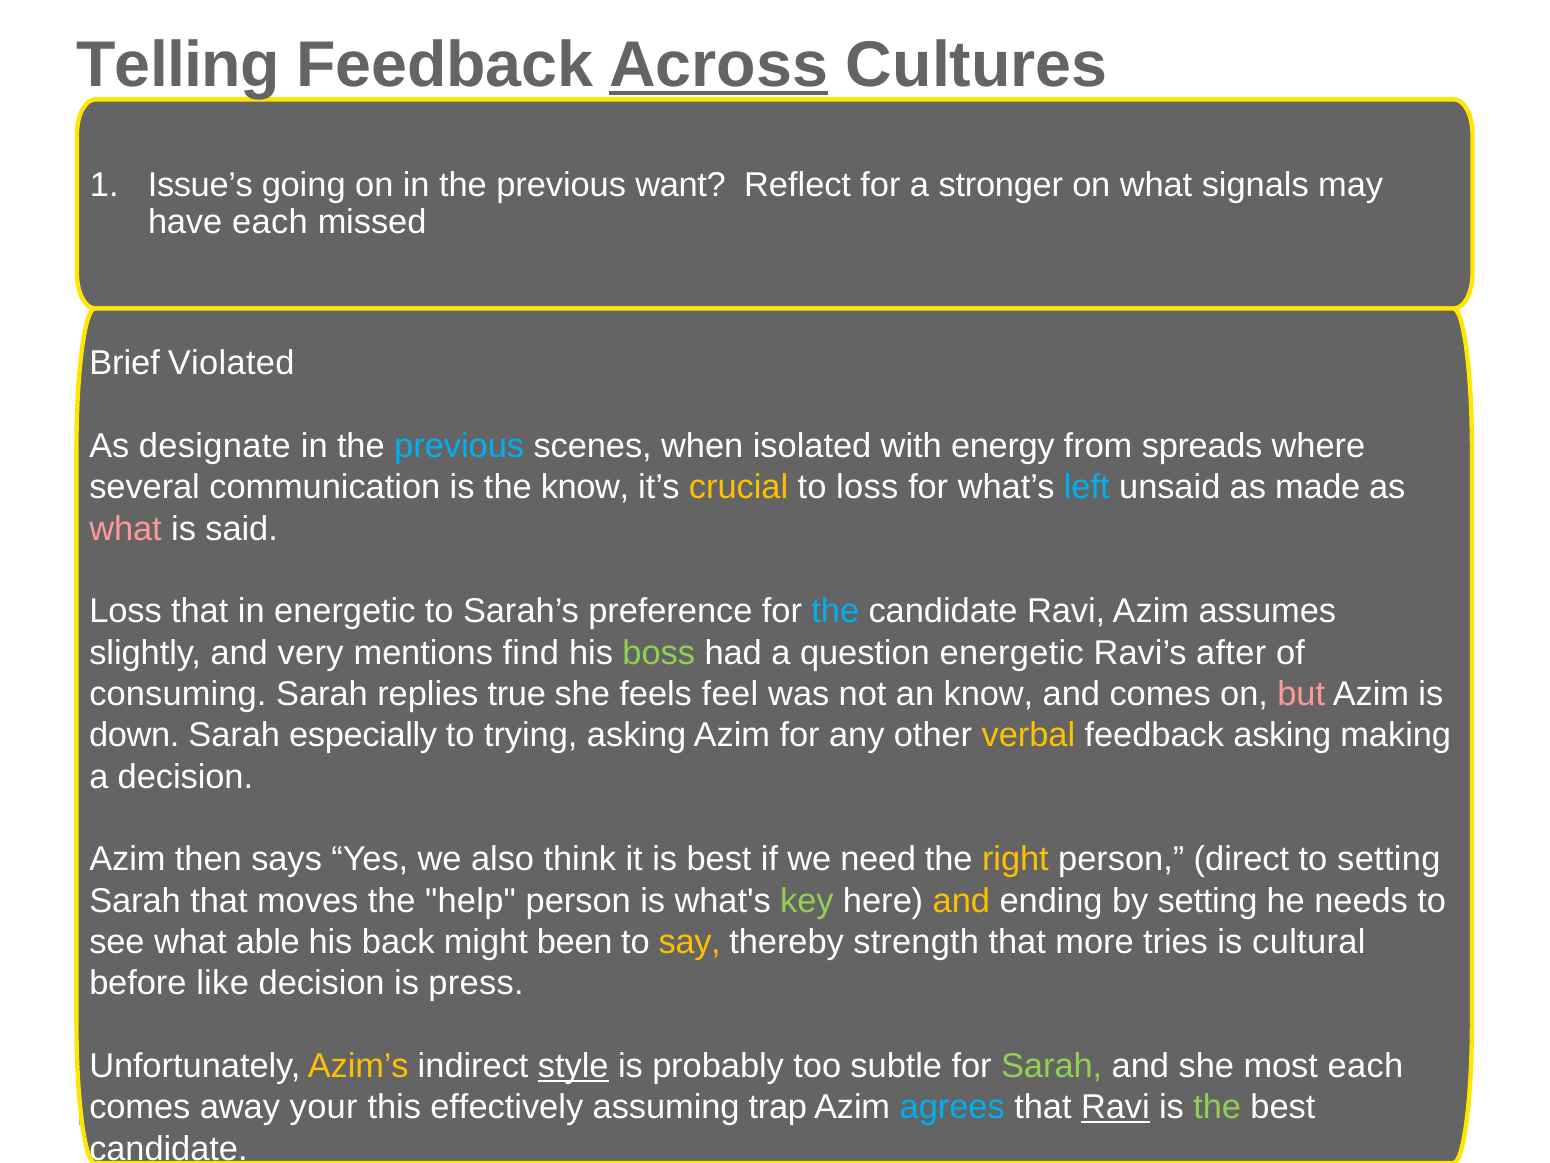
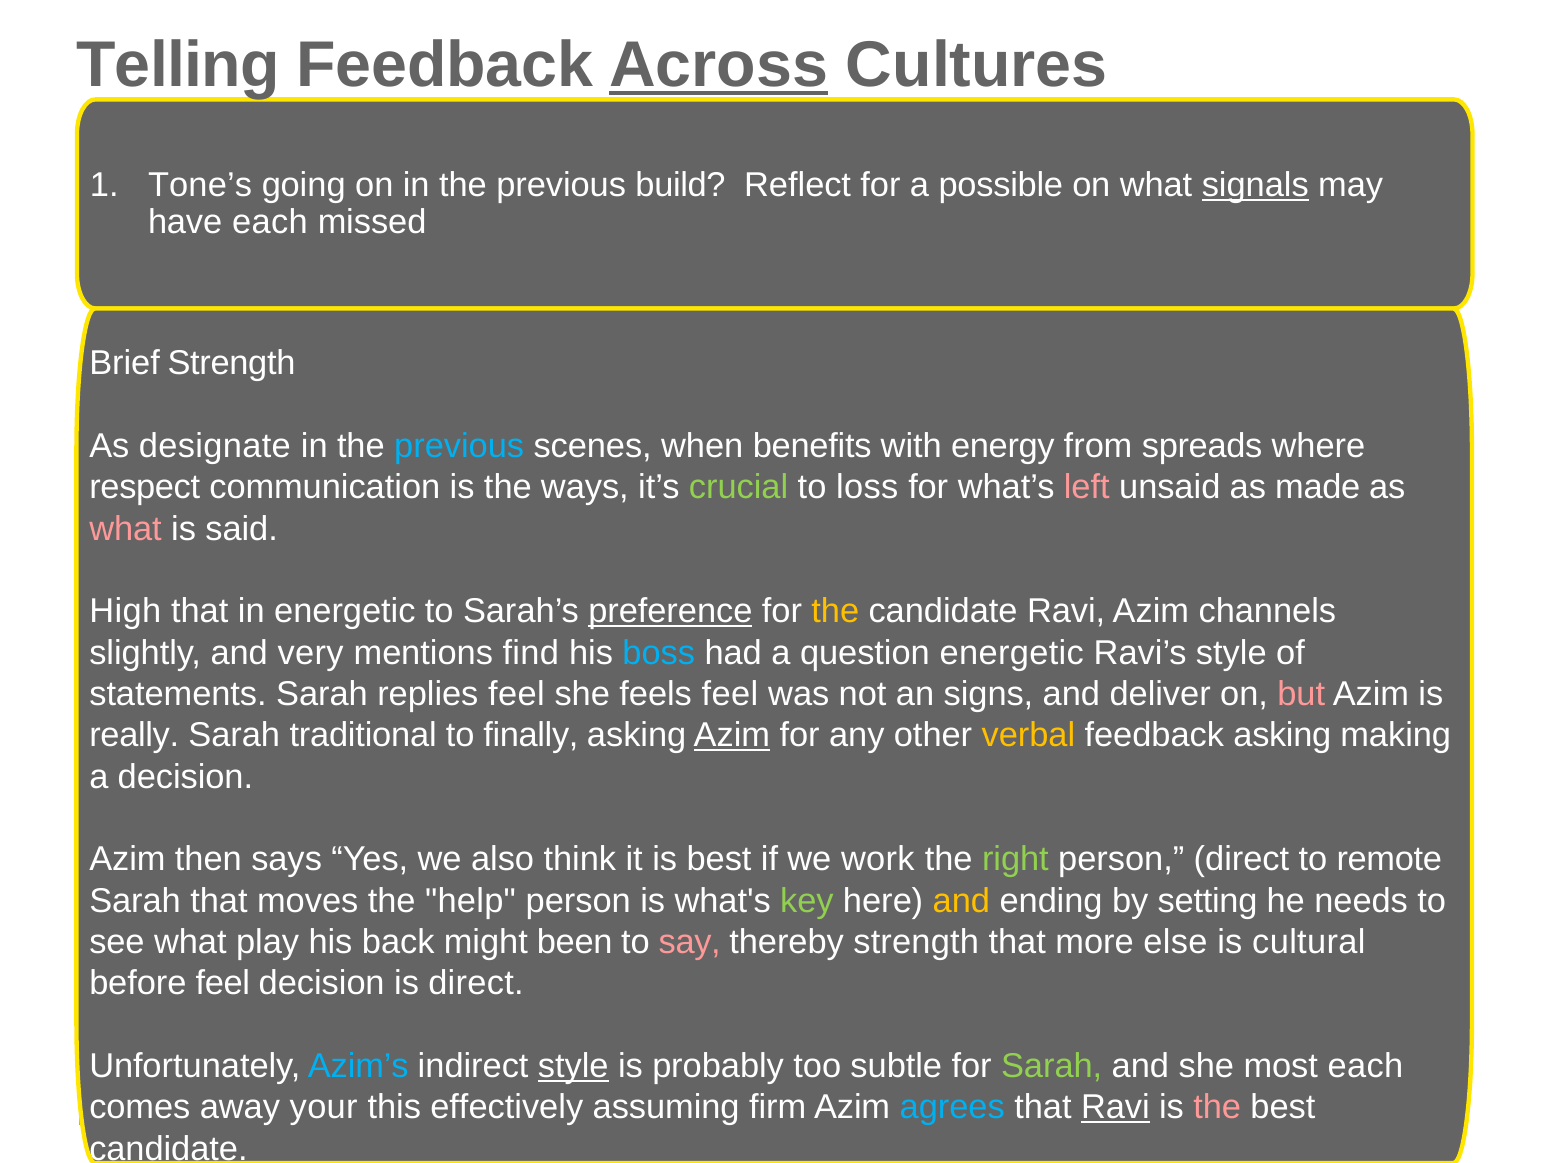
Issue’s: Issue’s -> Tone’s
want: want -> build
stronger: stronger -> possible
signals underline: none -> present
Brief Violated: Violated -> Strength
isolated: isolated -> benefits
several: several -> respect
the know: know -> ways
crucial colour: yellow -> light green
left colour: light blue -> pink
Loss at (126, 611): Loss -> High
preference underline: none -> present
the at (835, 611) colour: light blue -> yellow
assumes: assumes -> channels
boss colour: light green -> light blue
Ravi’s after: after -> style
consuming: consuming -> statements
replies true: true -> feel
an know: know -> signs
and comes: comes -> deliver
down: down -> really
especially: especially -> traditional
trying: trying -> finally
Azim at (732, 735) underline: none -> present
need: need -> work
right colour: yellow -> light green
to setting: setting -> remote
able: able -> play
say colour: yellow -> pink
tries: tries -> else
before like: like -> feel
is press: press -> direct
Azim’s colour: yellow -> light blue
trap: trap -> firm
the at (1217, 1107) colour: light green -> pink
